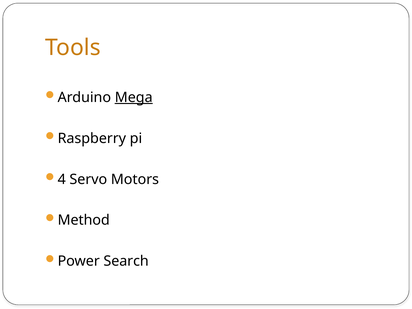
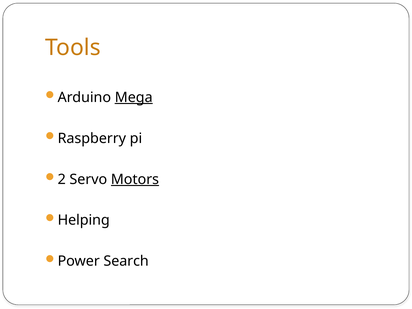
4: 4 -> 2
Motors underline: none -> present
Method: Method -> Helping
